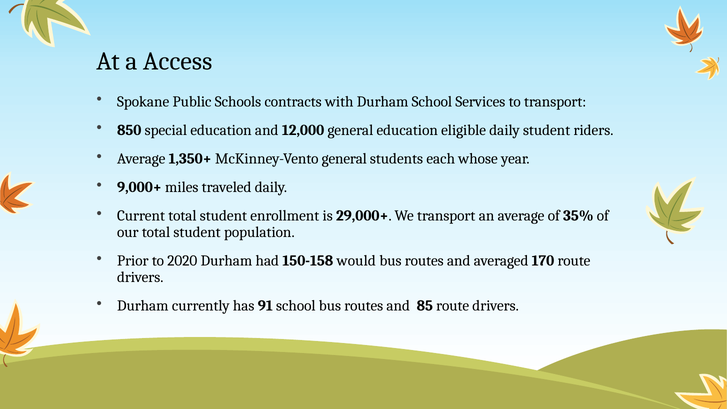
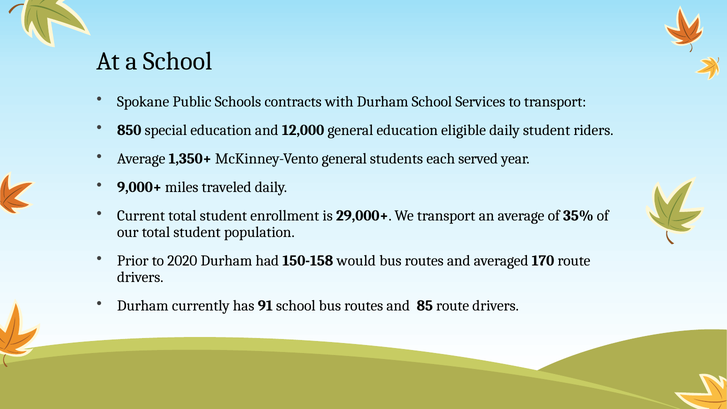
a Access: Access -> School
whose: whose -> served
